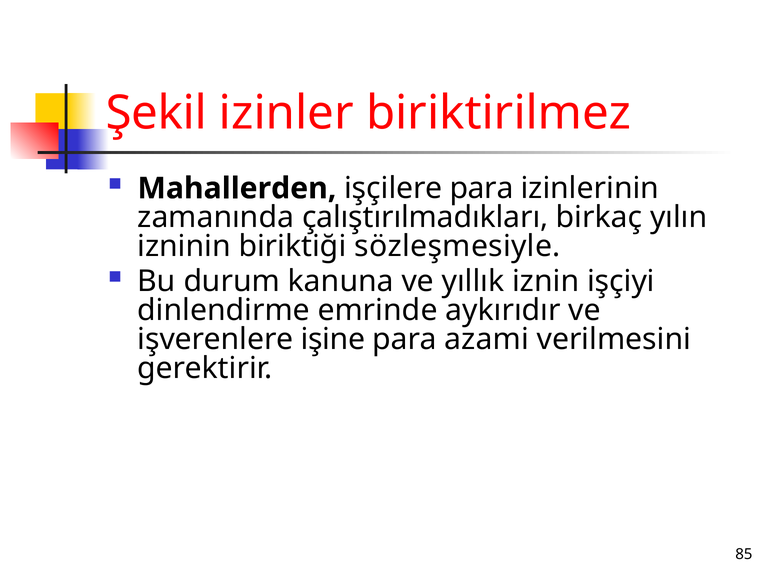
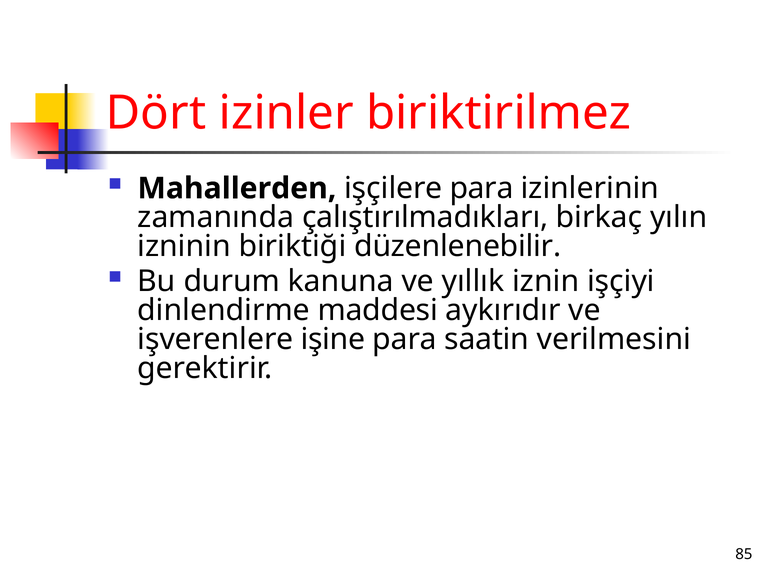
Şekil: Şekil -> Dört
sözleşmesiyle: sözleşmesiyle -> düzenlenebilir
emrinde: emrinde -> maddesi
azami: azami -> saatin
